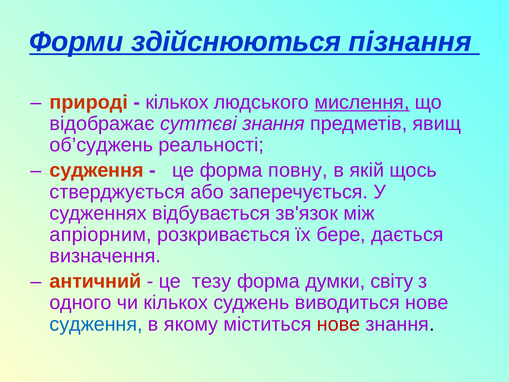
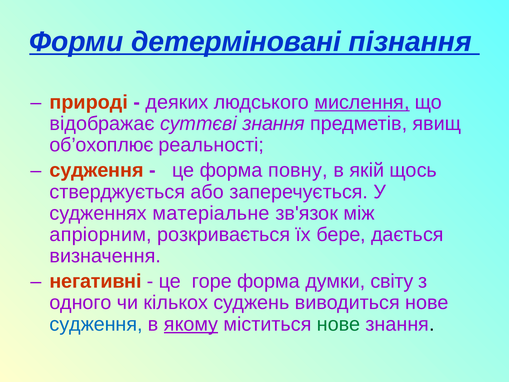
здійснюються: здійснюються -> детерміновані
кількох at (177, 102): кількох -> деяких
об’суджень: об’суджень -> об’охоплює
відбувається: відбувається -> матеріальне
античний: античний -> негативні
тезу: тезу -> горе
якому underline: none -> present
нове at (339, 324) colour: red -> green
